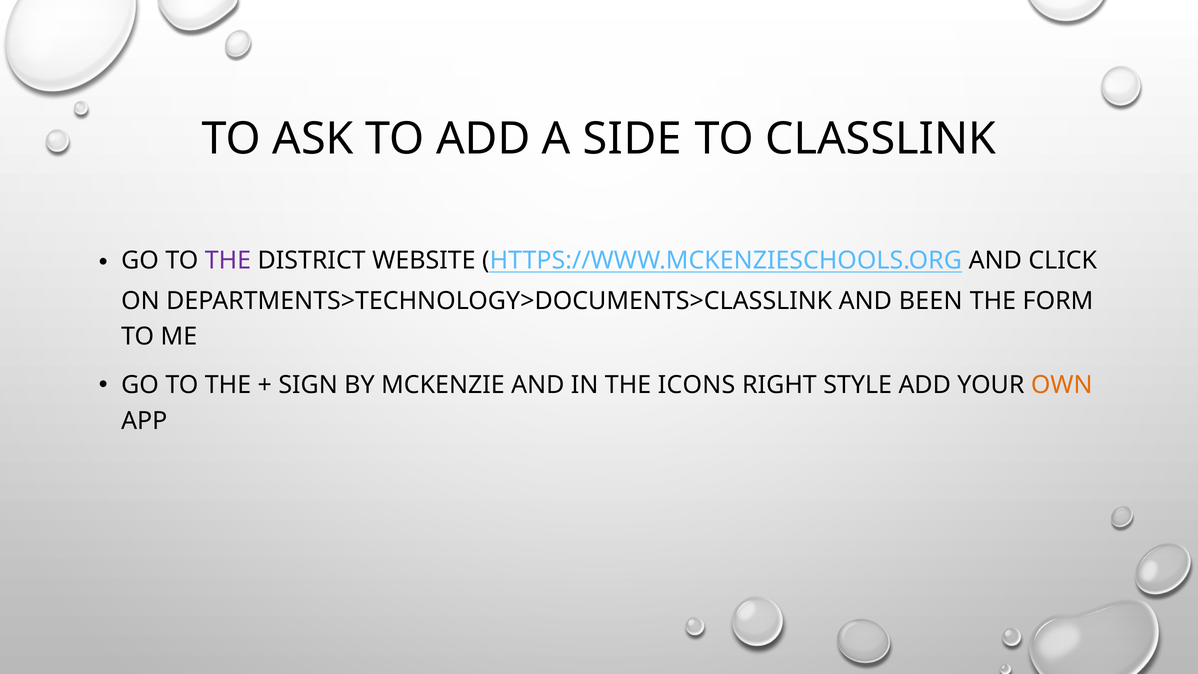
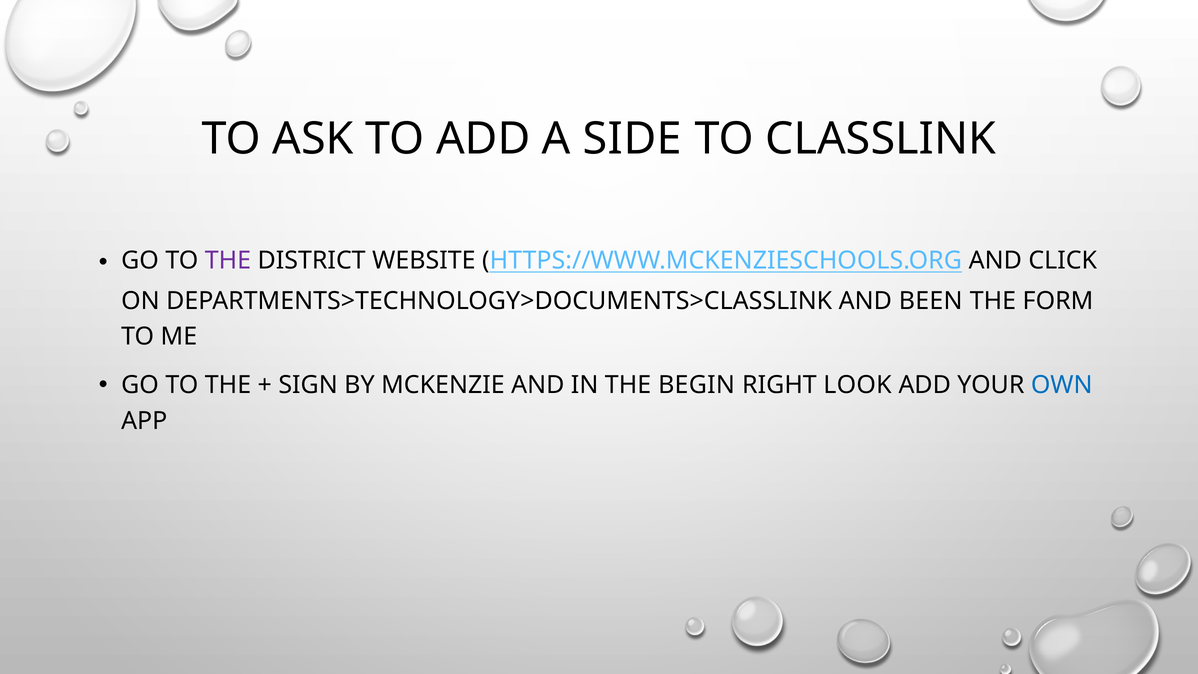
ICONS: ICONS -> BEGIN
STYLE: STYLE -> LOOK
OWN colour: orange -> blue
